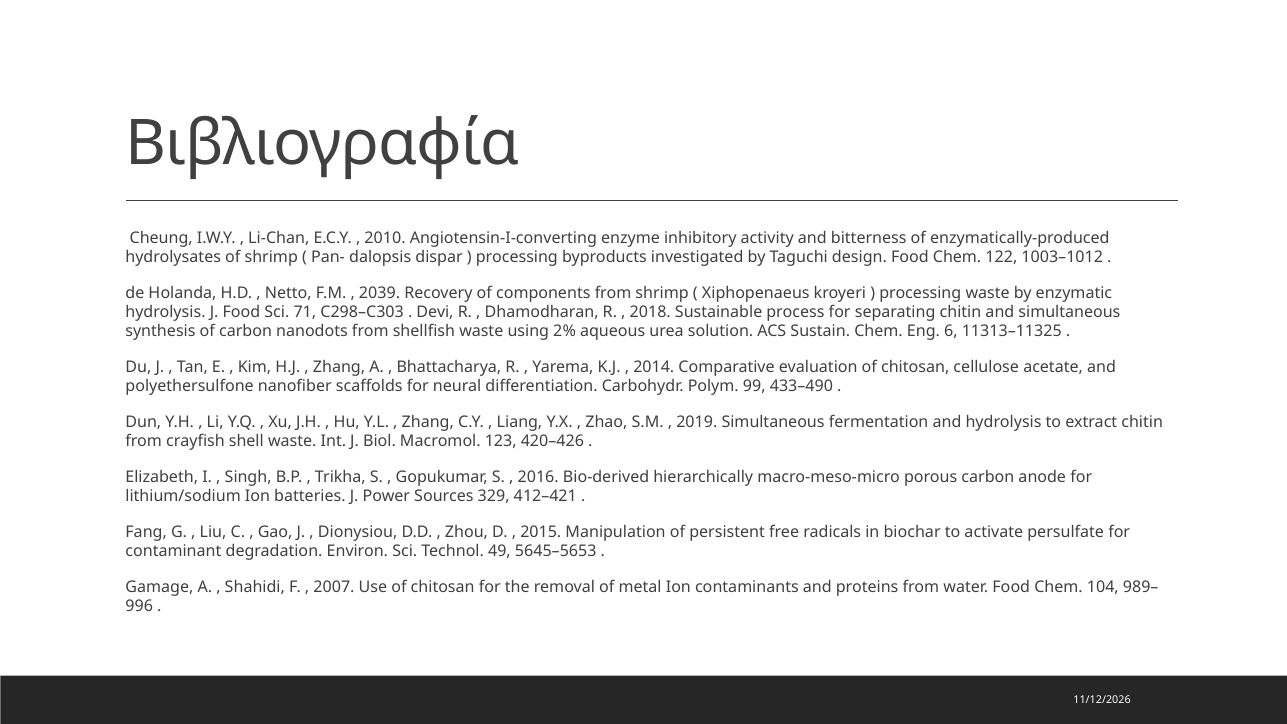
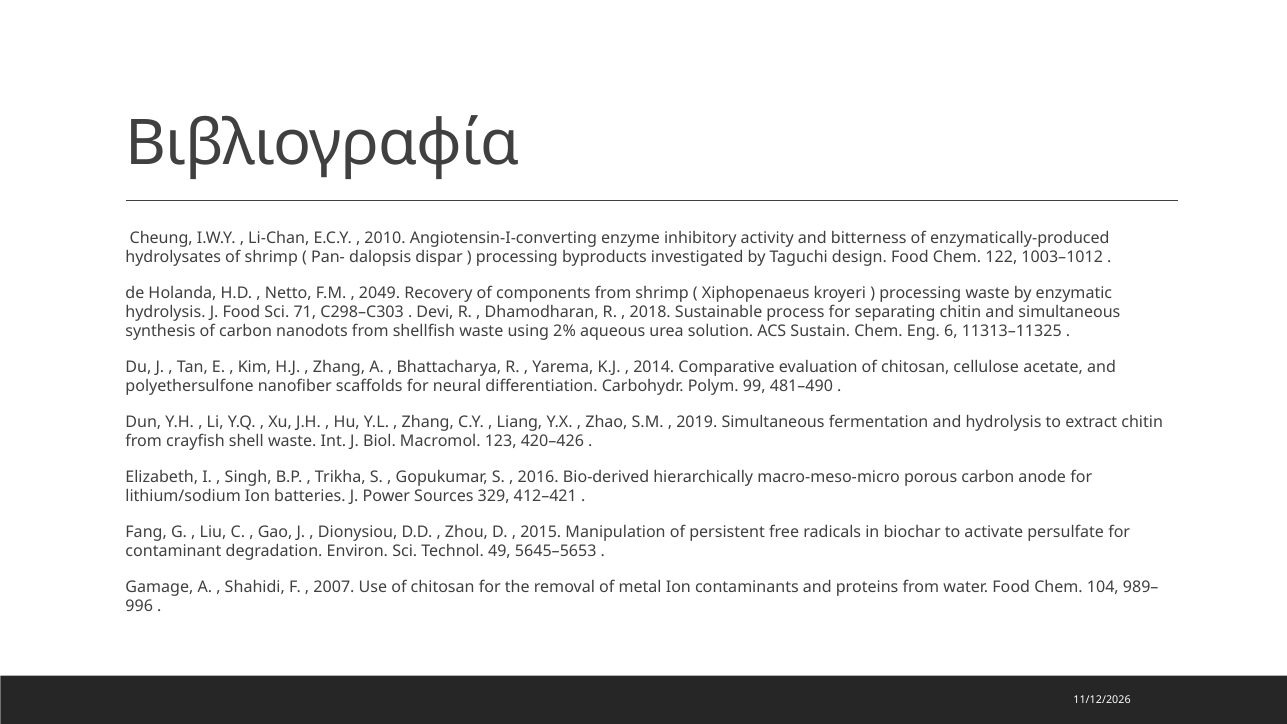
2039: 2039 -> 2049
433–490: 433–490 -> 481–490
